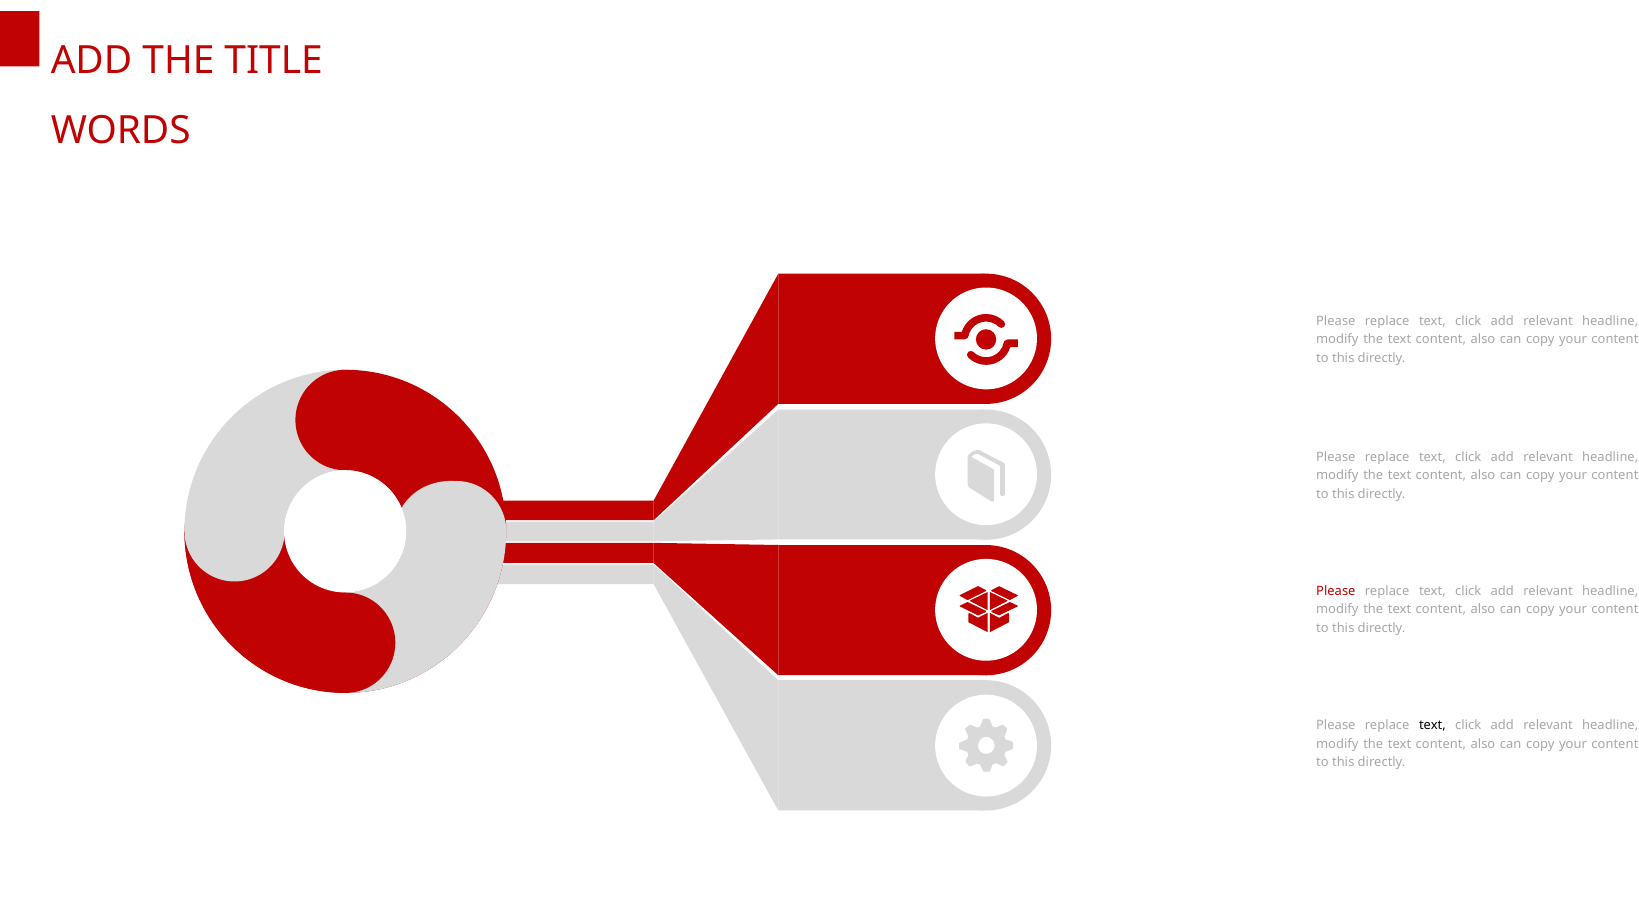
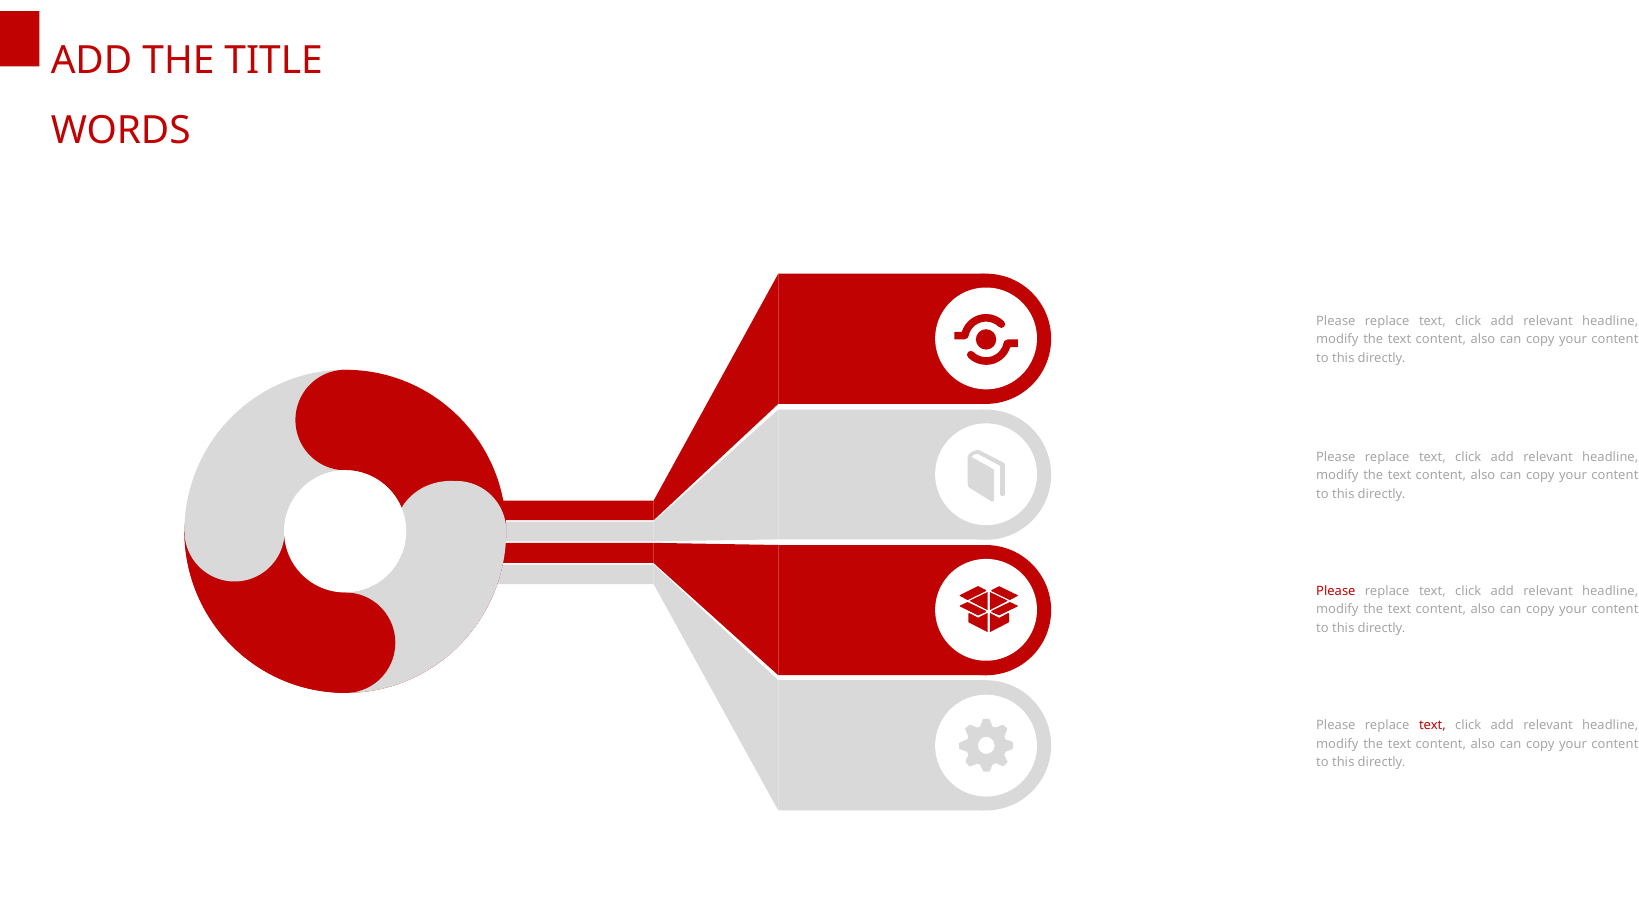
text at (1432, 725) colour: black -> red
